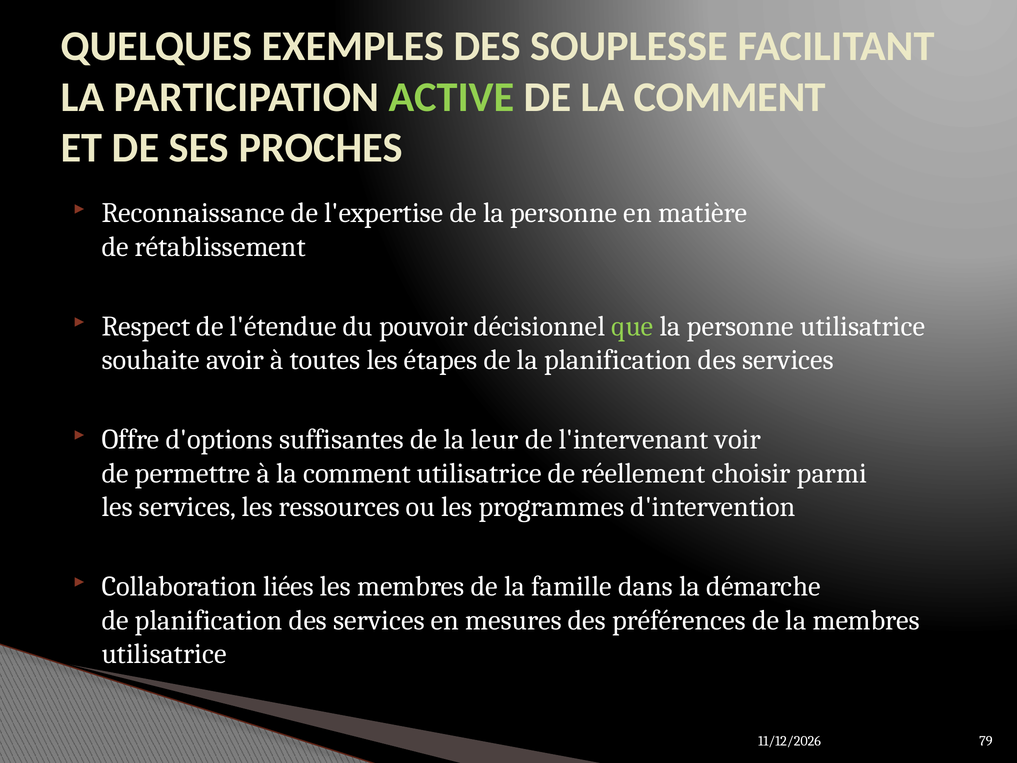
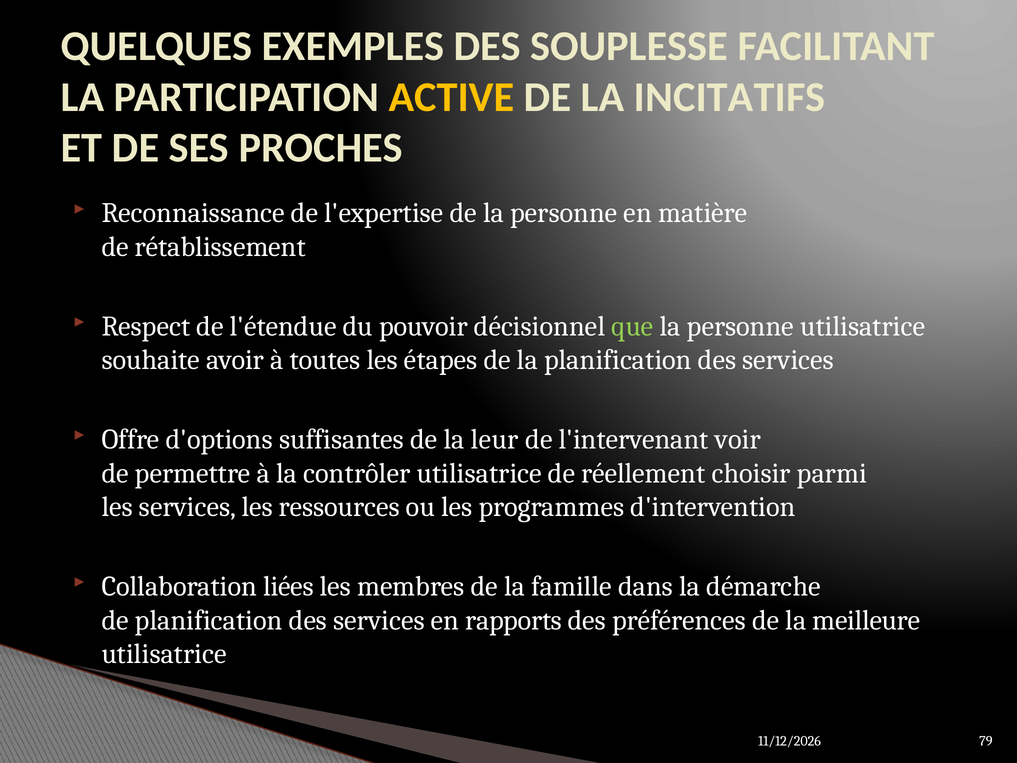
ACTIVE colour: light green -> yellow
DE LA COMMENT: COMMENT -> INCITATIFS
à la comment: comment -> contrôler
mesures: mesures -> rapports
la membres: membres -> meilleure
